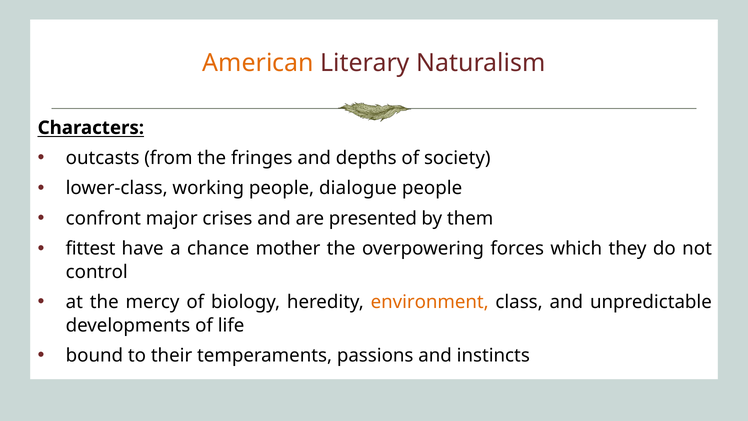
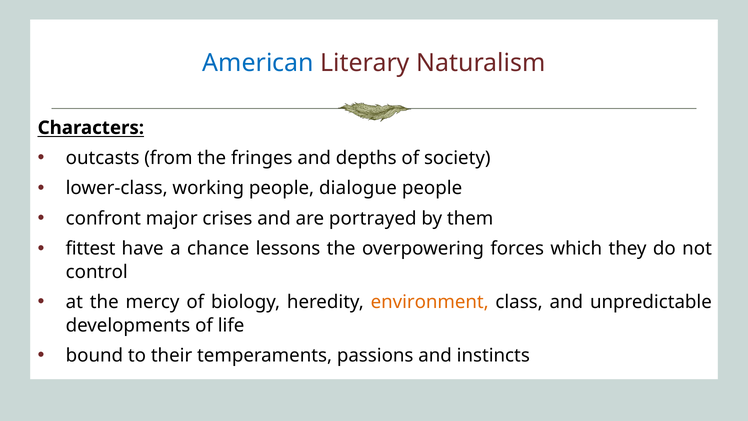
American colour: orange -> blue
presented: presented -> portrayed
mother: mother -> lessons
